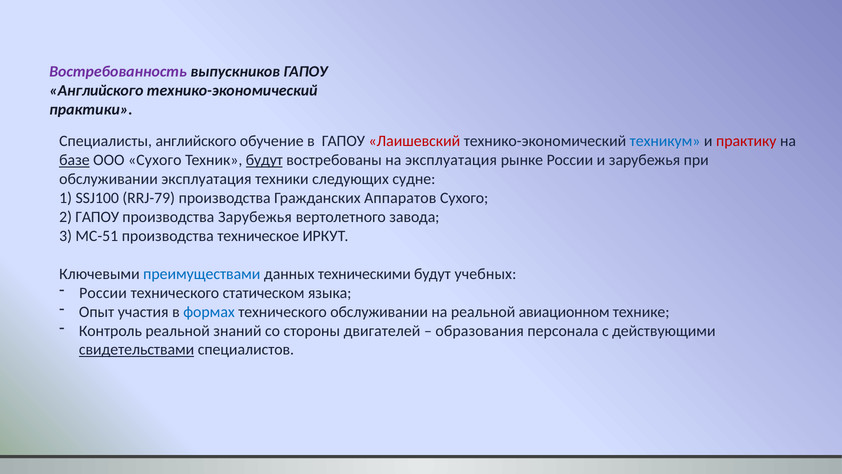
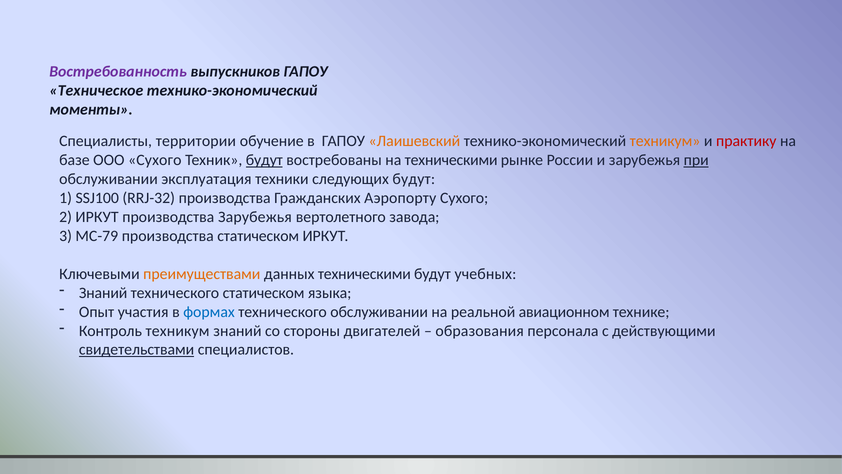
Английского at (96, 90): Английского -> Техническое
практики: практики -> моменты
Специалисты английского: английского -> территории
Лаишевский colour: red -> orange
техникум at (665, 141) colour: blue -> orange
базе underline: present -> none
на эксплуатация: эксплуатация -> техническими
при underline: none -> present
следующих судне: судне -> будут
RRJ-79: RRJ-79 -> RRJ-32
Аппаратов: Аппаратов -> Аэропорту
2 ГАПОУ: ГАПОУ -> ИРКУТ
МС-51: МС-51 -> МС-79
производства техническое: техническое -> статическом
преимуществами colour: blue -> orange
России at (103, 293): России -> Знаний
Контроль реальной: реальной -> техникум
